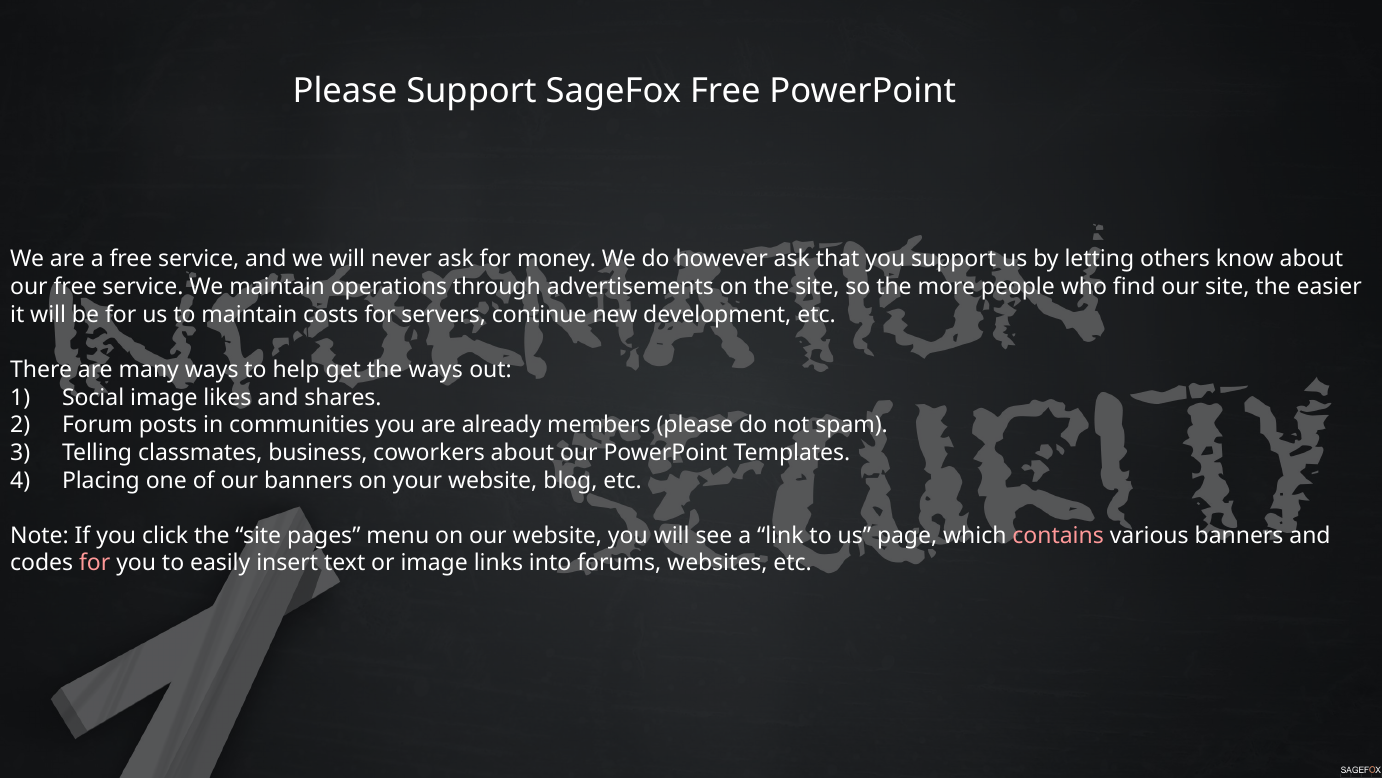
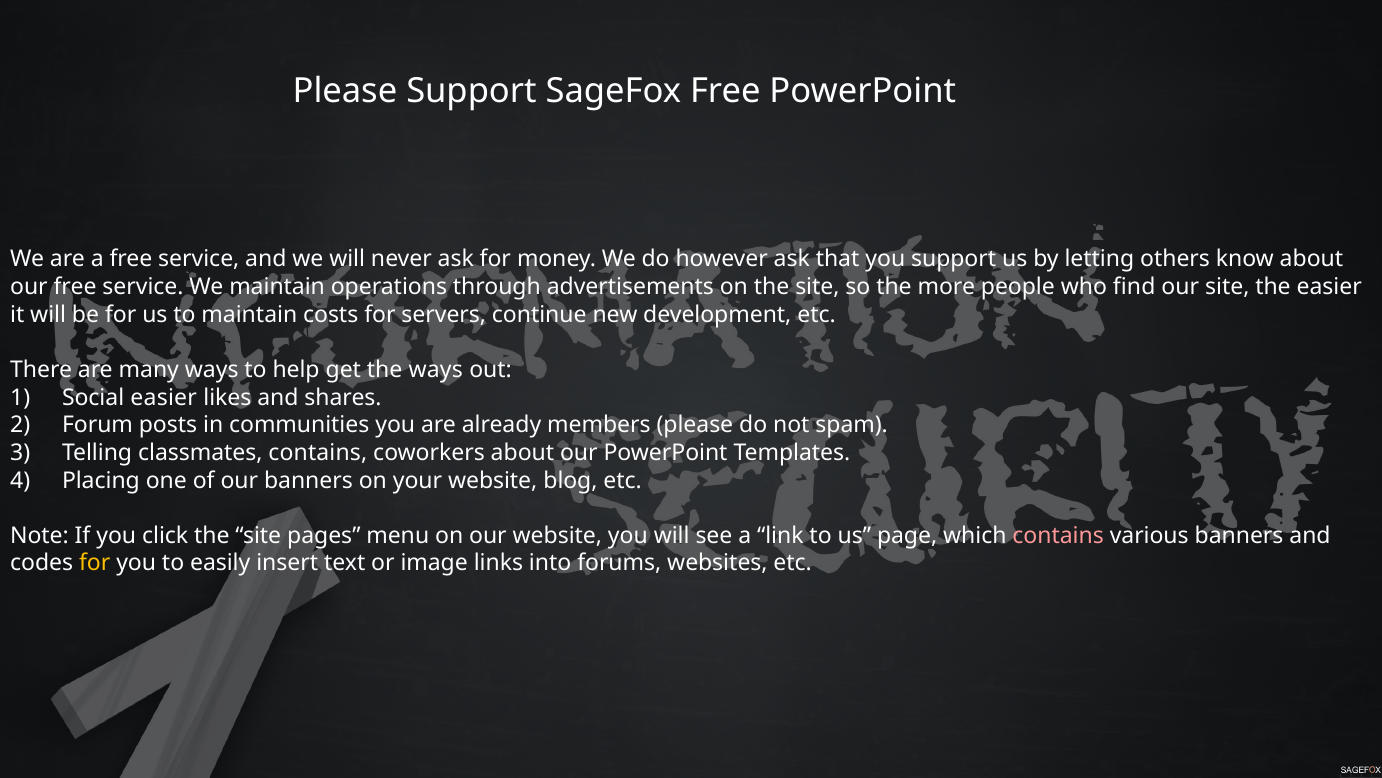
Social image: image -> easier
classmates business: business -> contains
for at (95, 563) colour: pink -> yellow
